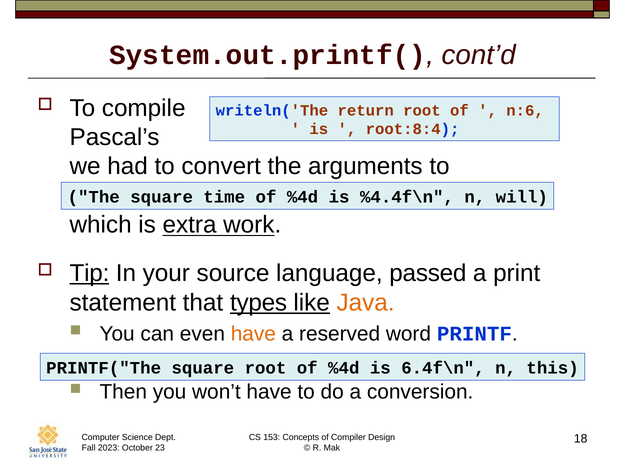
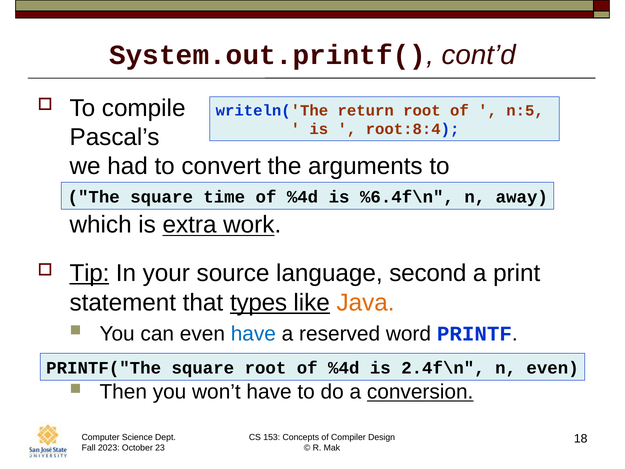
n:6: n:6 -> n:5
%4.4f\n: %4.4f\n -> %6.4f\n
will: will -> away
passed: passed -> second
have at (253, 334) colour: orange -> blue
6.4f\n: 6.4f\n -> 2.4f\n
n this: this -> even
conversion underline: none -> present
